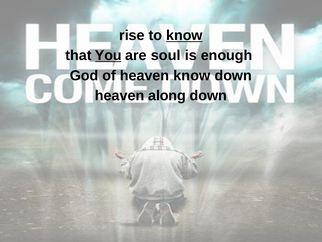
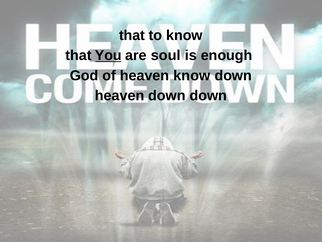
rise at (132, 35): rise -> that
know at (184, 35) underline: present -> none
heaven along: along -> down
